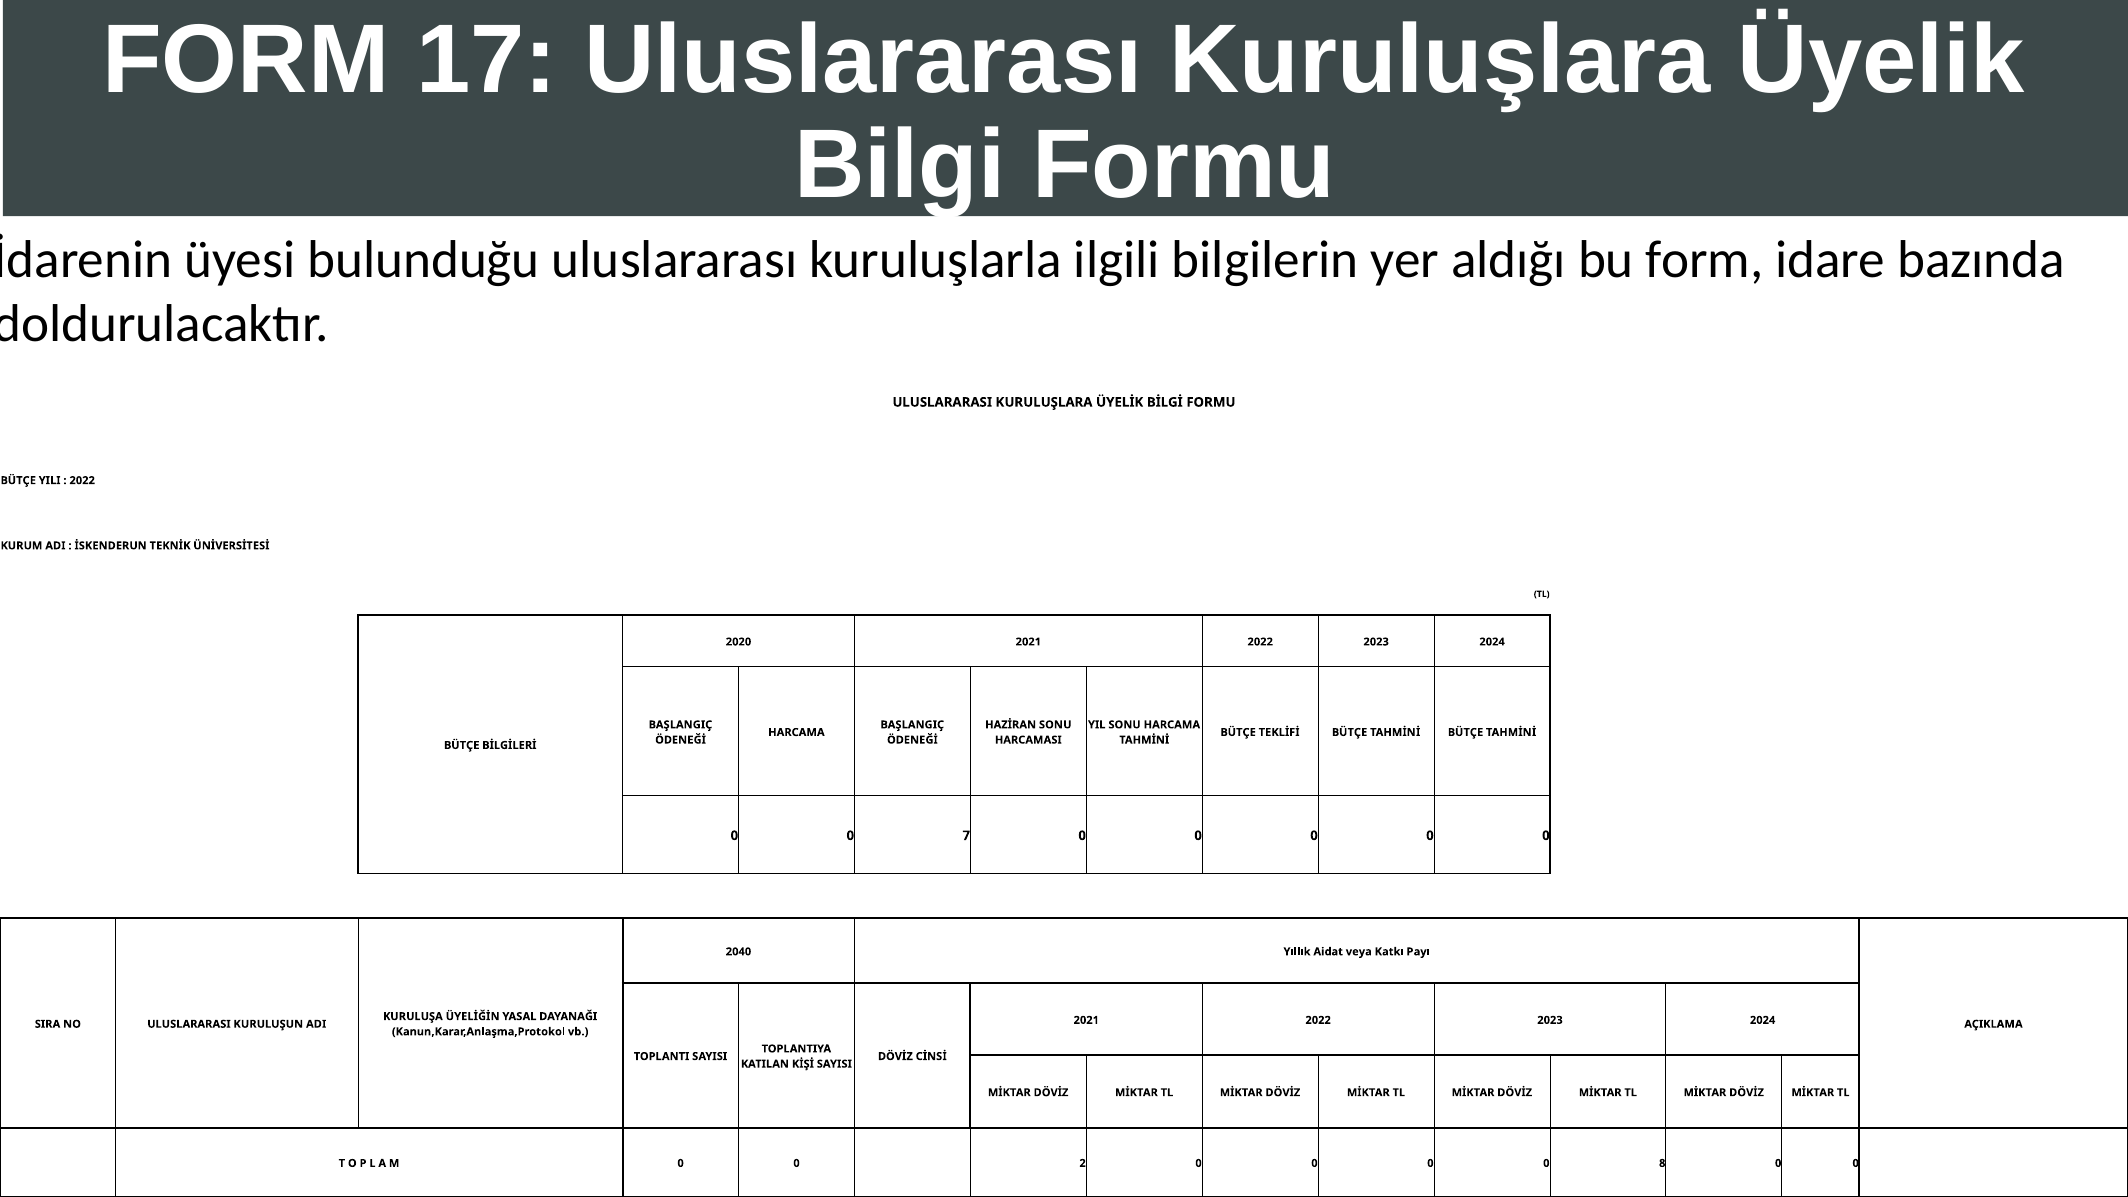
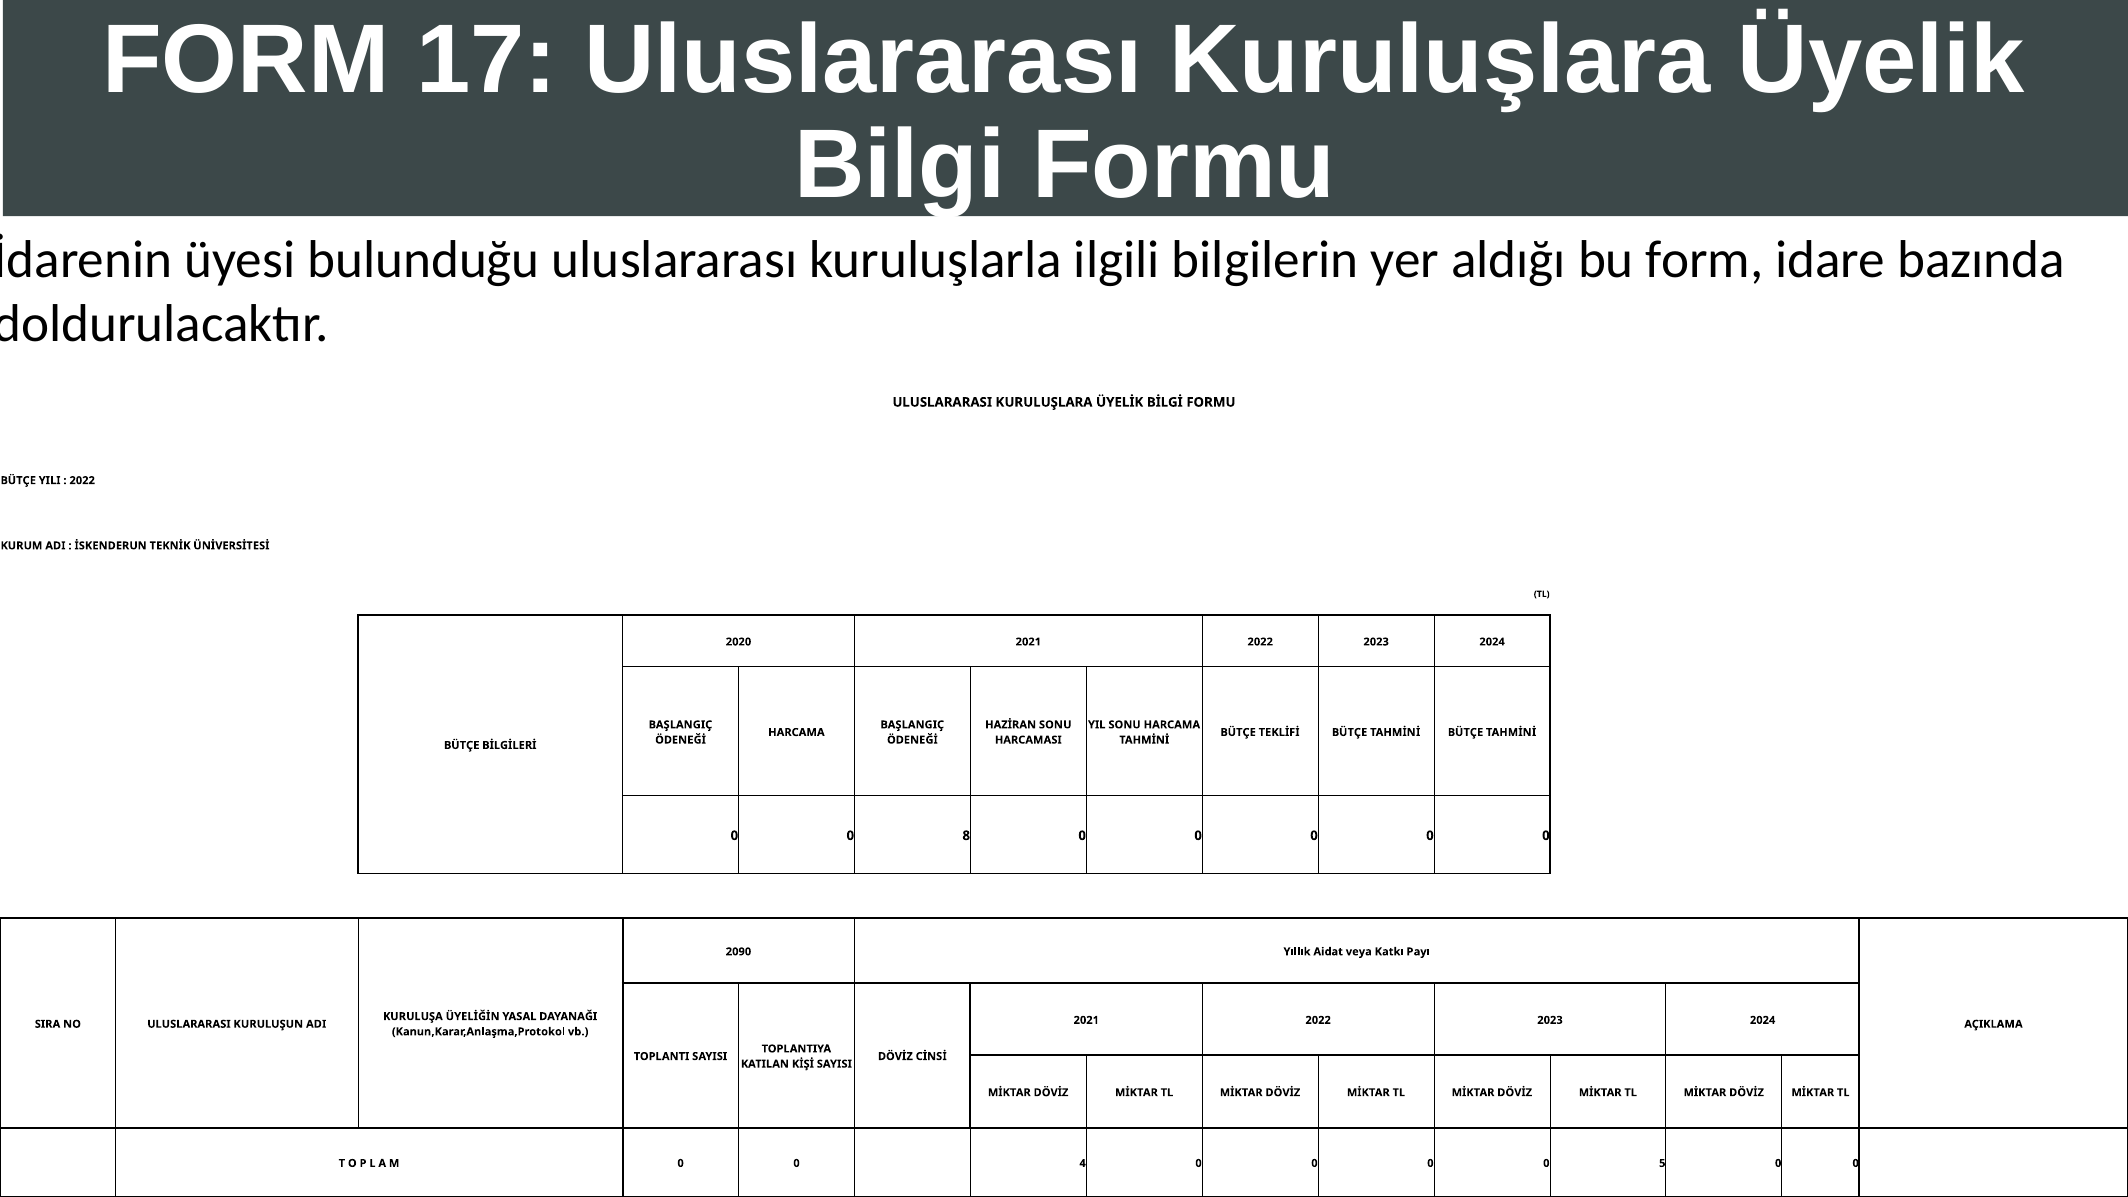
7: 7 -> 8
2040: 2040 -> 2090
2: 2 -> 4
8: 8 -> 5
